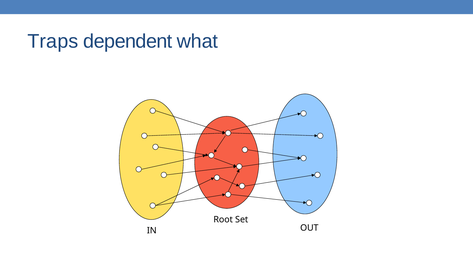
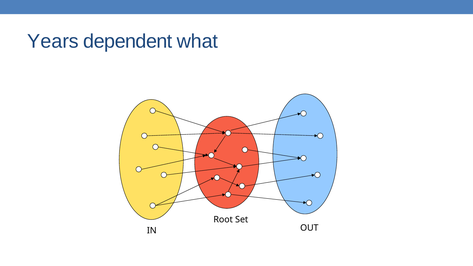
Traps: Traps -> Years
